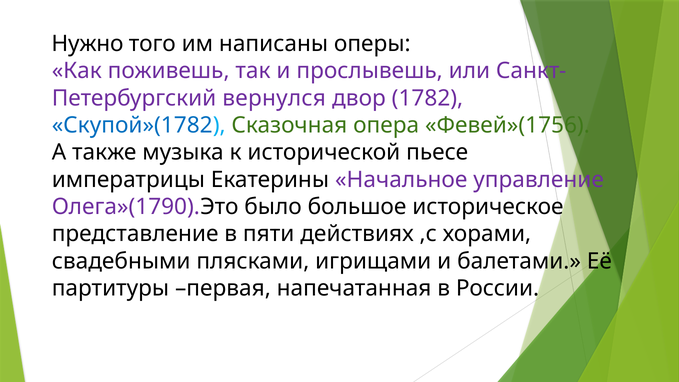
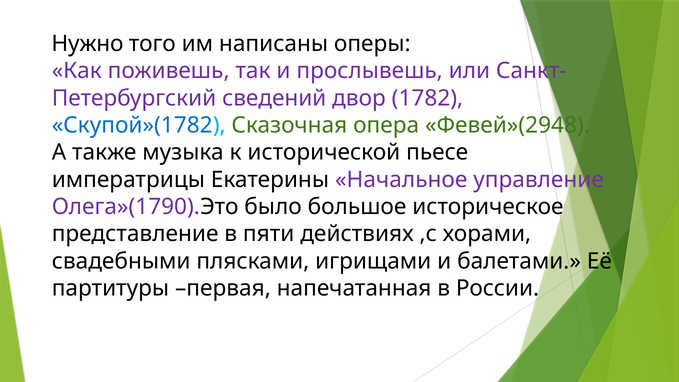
вернулся: вернулся -> сведений
Февей»(1756: Февей»(1756 -> Февей»(2948
